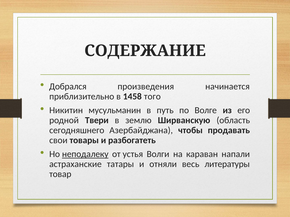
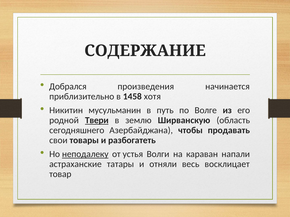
того: того -> хотя
Твери underline: none -> present
литературы: литературы -> восклицает
